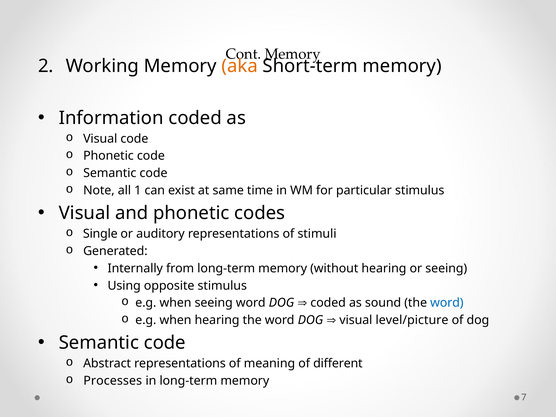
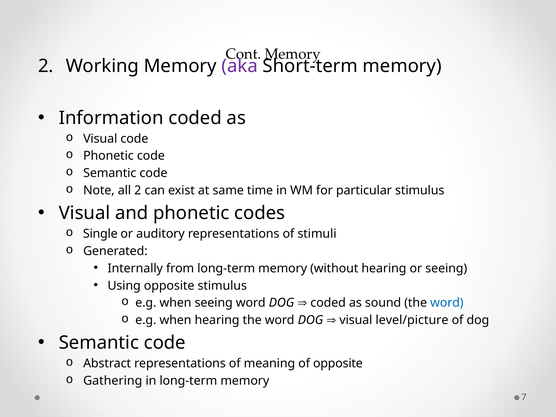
aka colour: orange -> purple
all 1: 1 -> 2
of different: different -> opposite
Processes: Processes -> Gathering
